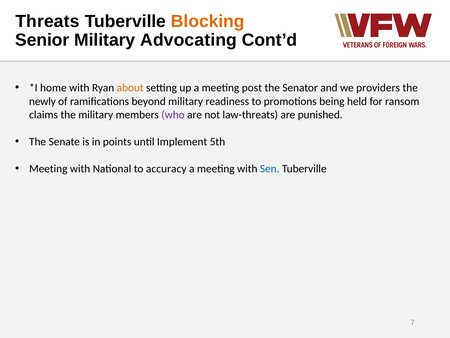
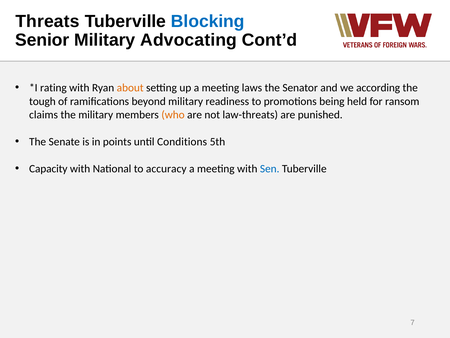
Blocking colour: orange -> blue
home: home -> rating
post: post -> laws
providers: providers -> according
newly: newly -> tough
who colour: purple -> orange
Implement: Implement -> Conditions
Meeting at (48, 169): Meeting -> Capacity
